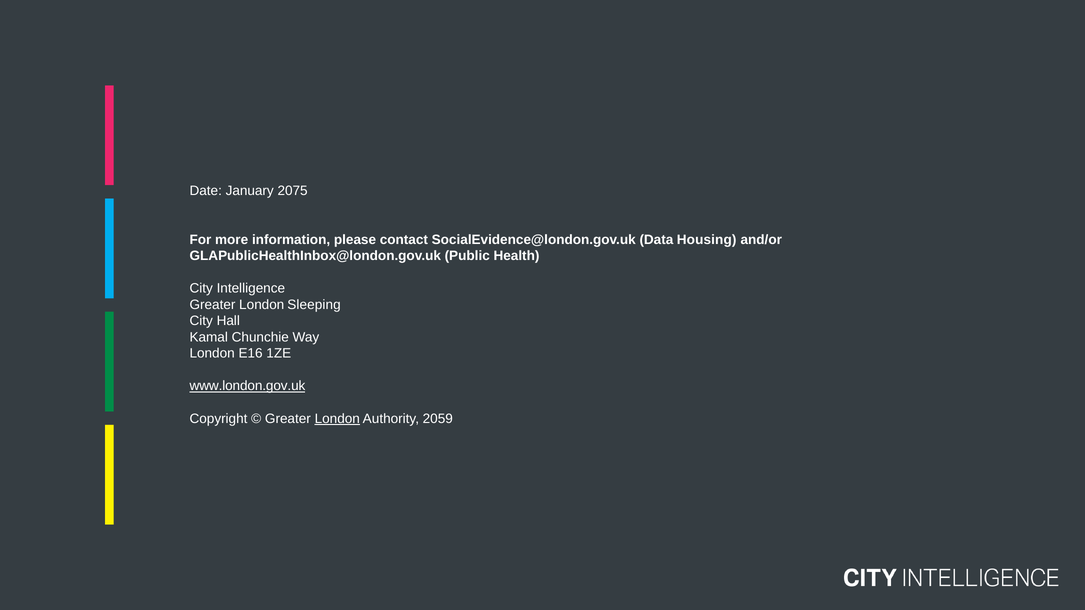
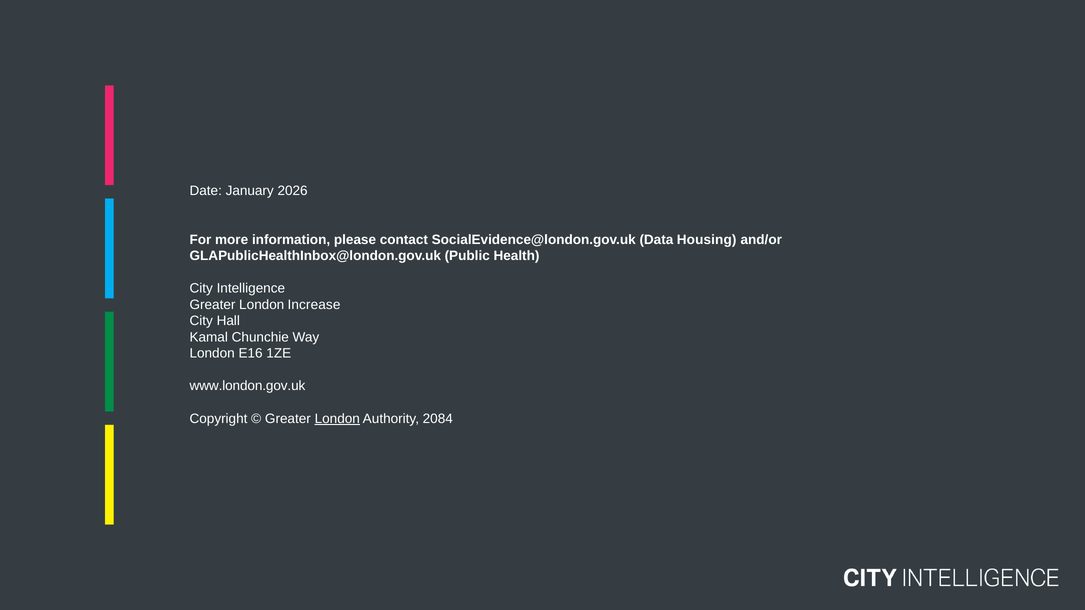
2075: 2075 -> 2026
Sleeping: Sleeping -> Increase
www.london.gov.uk underline: present -> none
2059: 2059 -> 2084
